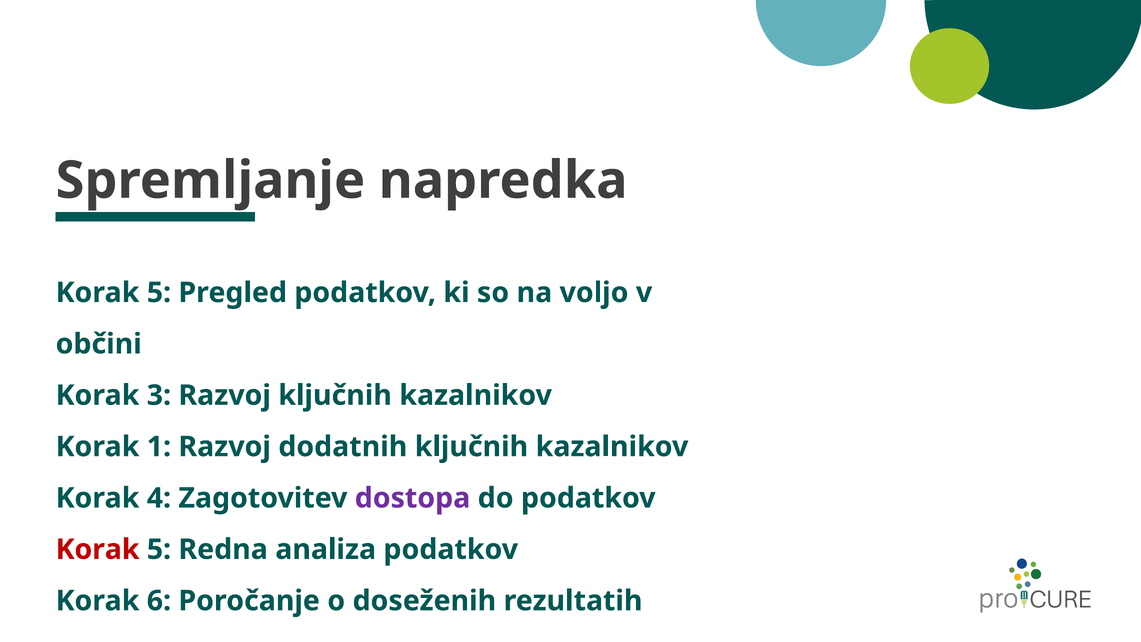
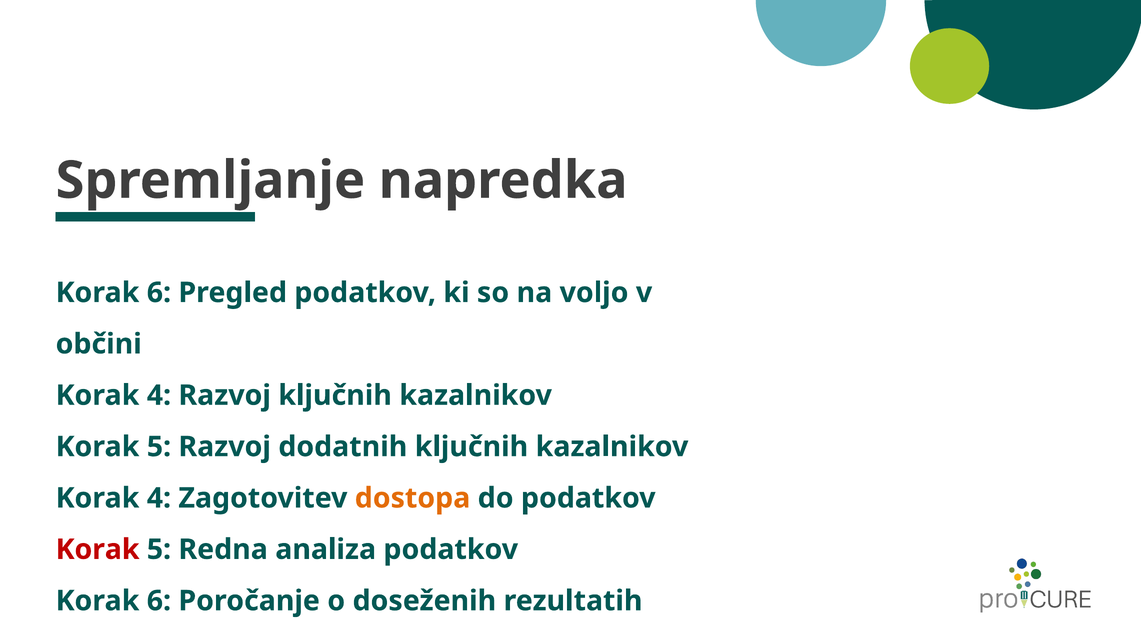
5 at (159, 293): 5 -> 6
3 at (159, 395): 3 -> 4
1 at (159, 447): 1 -> 5
dostopa colour: purple -> orange
